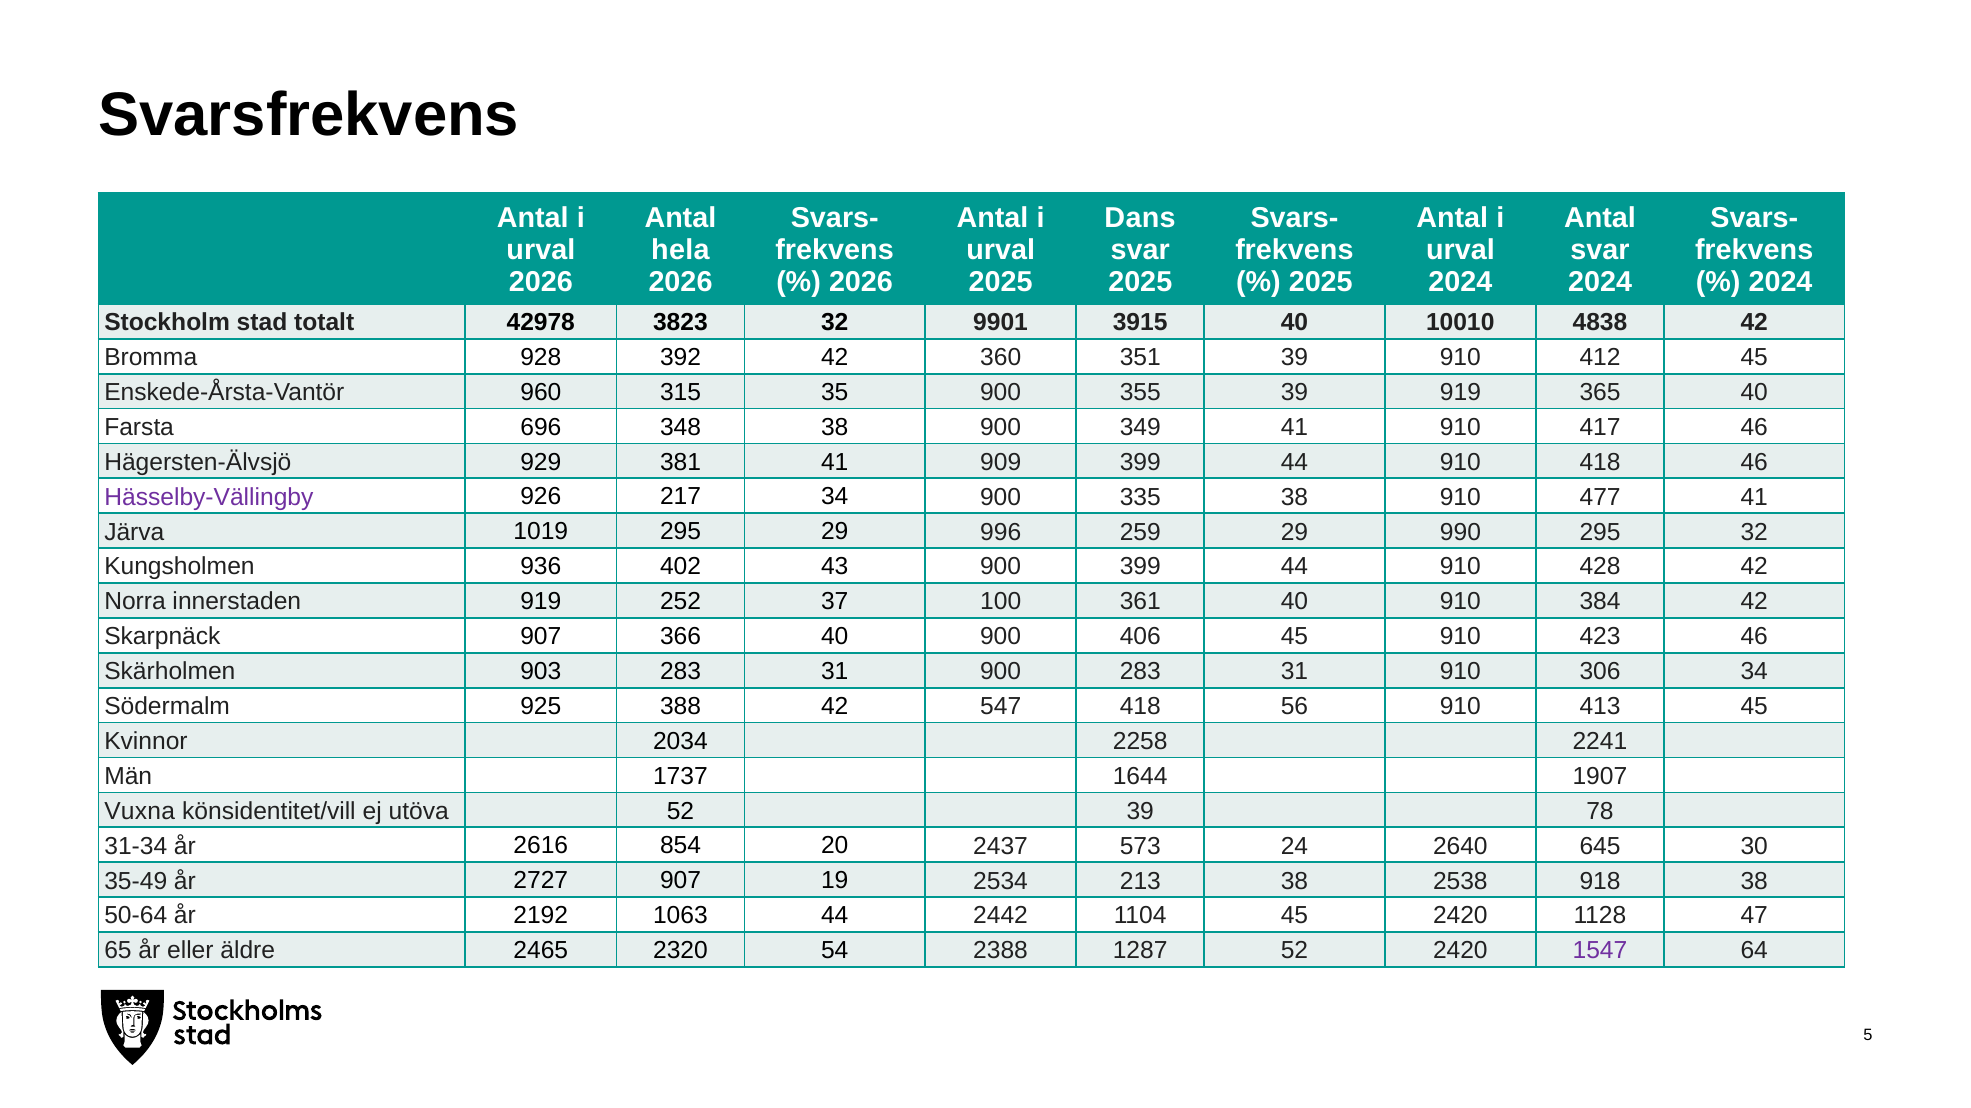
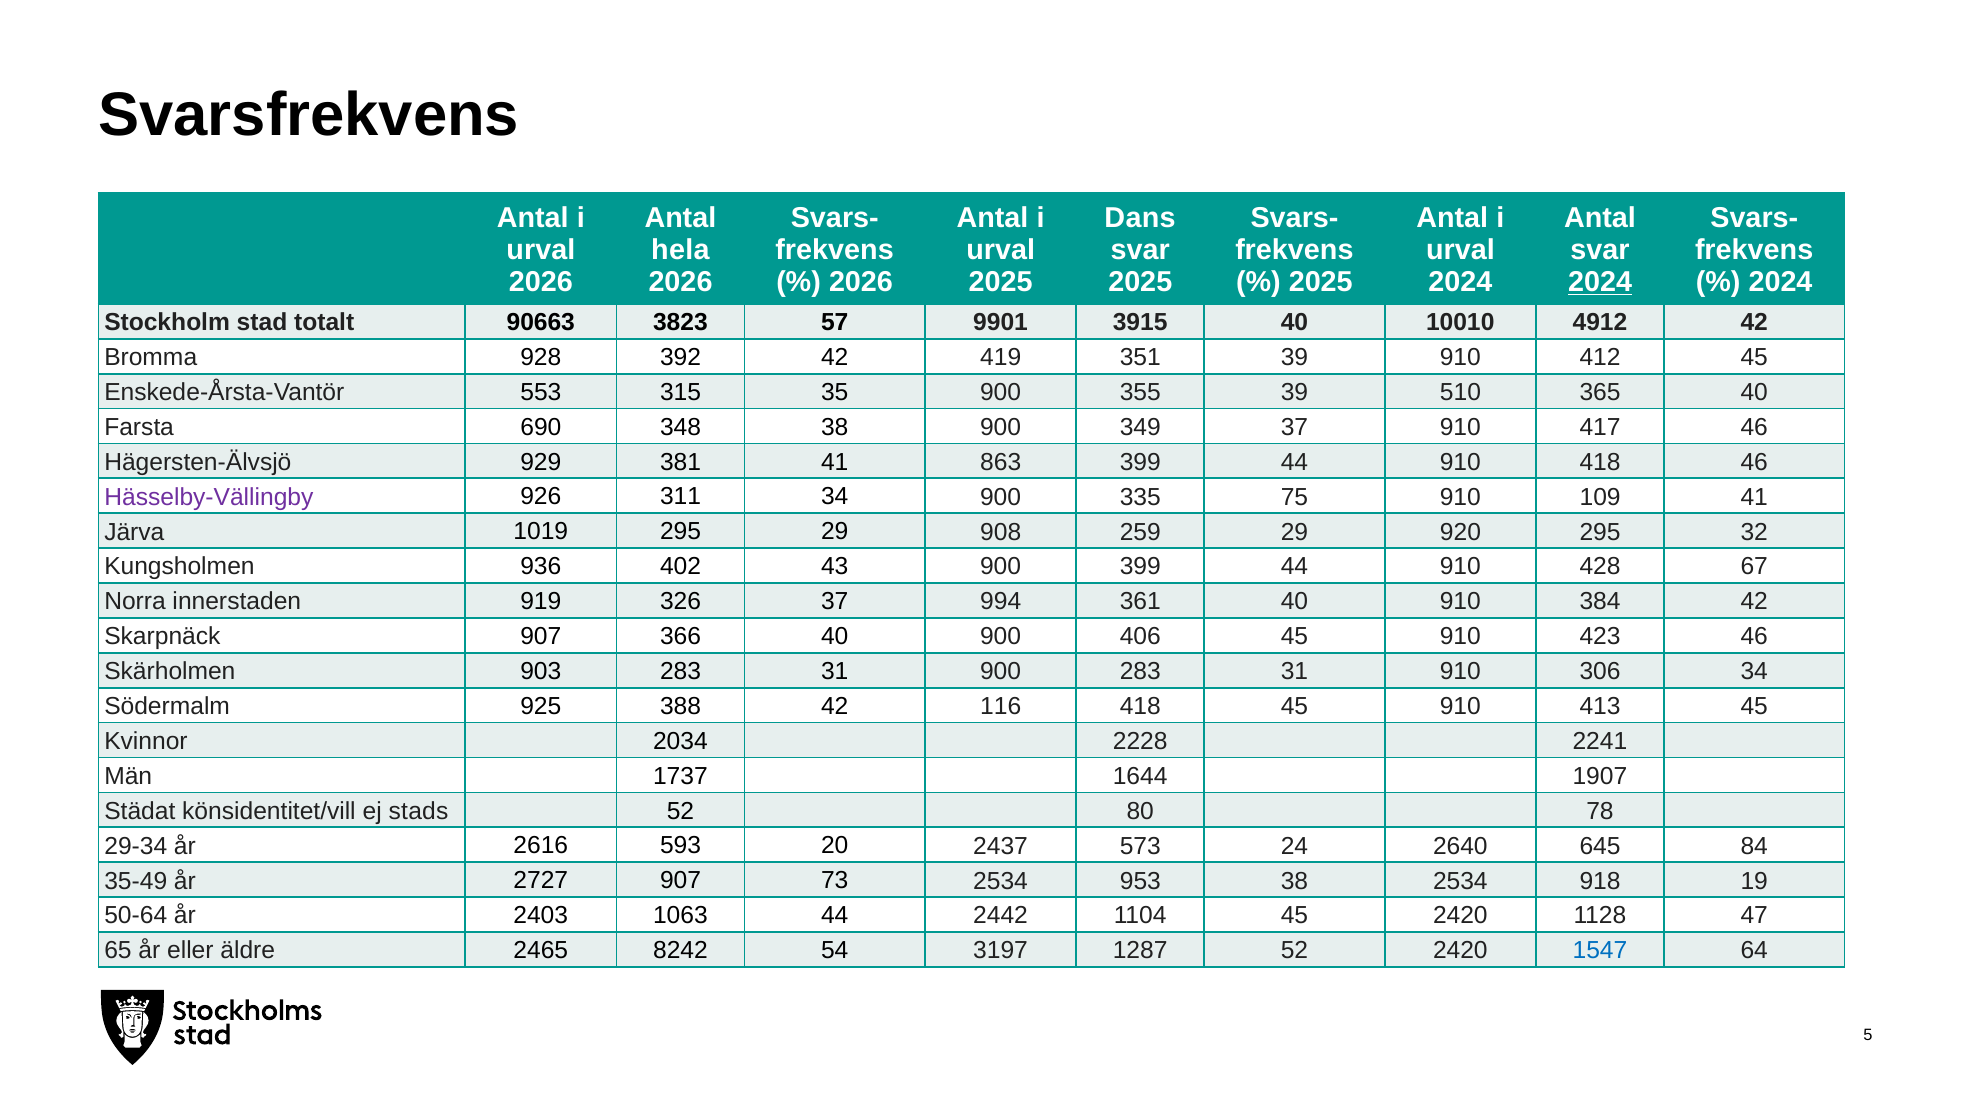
2024 at (1600, 282) underline: none -> present
42978: 42978 -> 90663
3823 32: 32 -> 57
4838: 4838 -> 4912
360: 360 -> 419
960: 960 -> 553
39 919: 919 -> 510
696: 696 -> 690
349 41: 41 -> 37
909: 909 -> 863
217: 217 -> 311
335 38: 38 -> 75
477: 477 -> 109
996: 996 -> 908
990: 990 -> 920
428 42: 42 -> 67
252: 252 -> 326
100: 100 -> 994
547: 547 -> 116
418 56: 56 -> 45
2258: 2258 -> 2228
Vuxna: Vuxna -> Städat
utöva: utöva -> stads
52 39: 39 -> 80
31-34: 31-34 -> 29-34
854: 854 -> 593
30: 30 -> 84
19: 19 -> 73
213: 213 -> 953
38 2538: 2538 -> 2534
918 38: 38 -> 19
2192: 2192 -> 2403
2320: 2320 -> 8242
2388: 2388 -> 3197
1547 colour: purple -> blue
